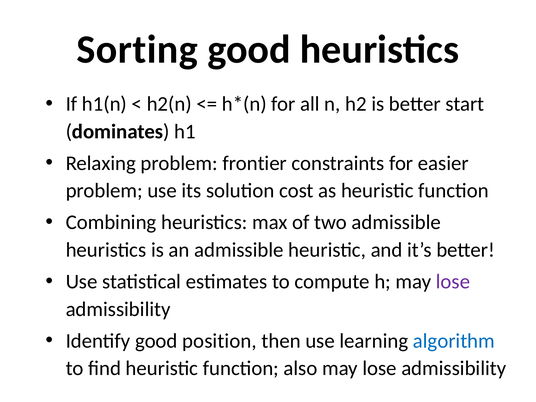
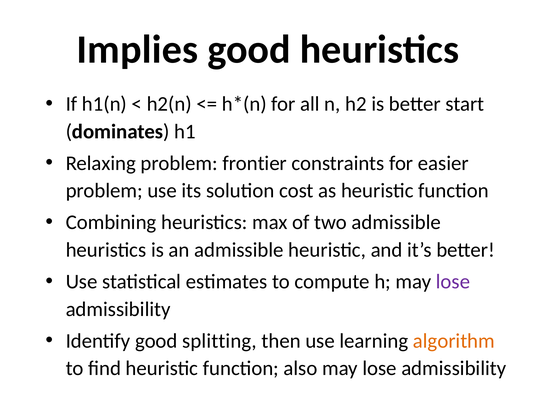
Sorting: Sorting -> Implies
position: position -> splitting
algorithm colour: blue -> orange
